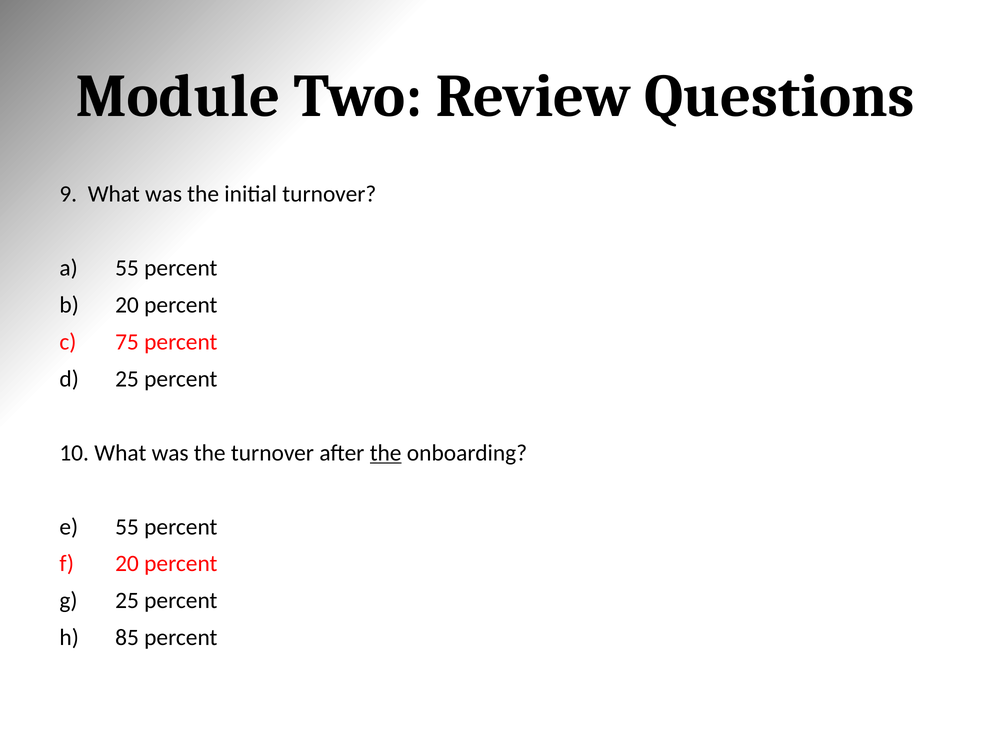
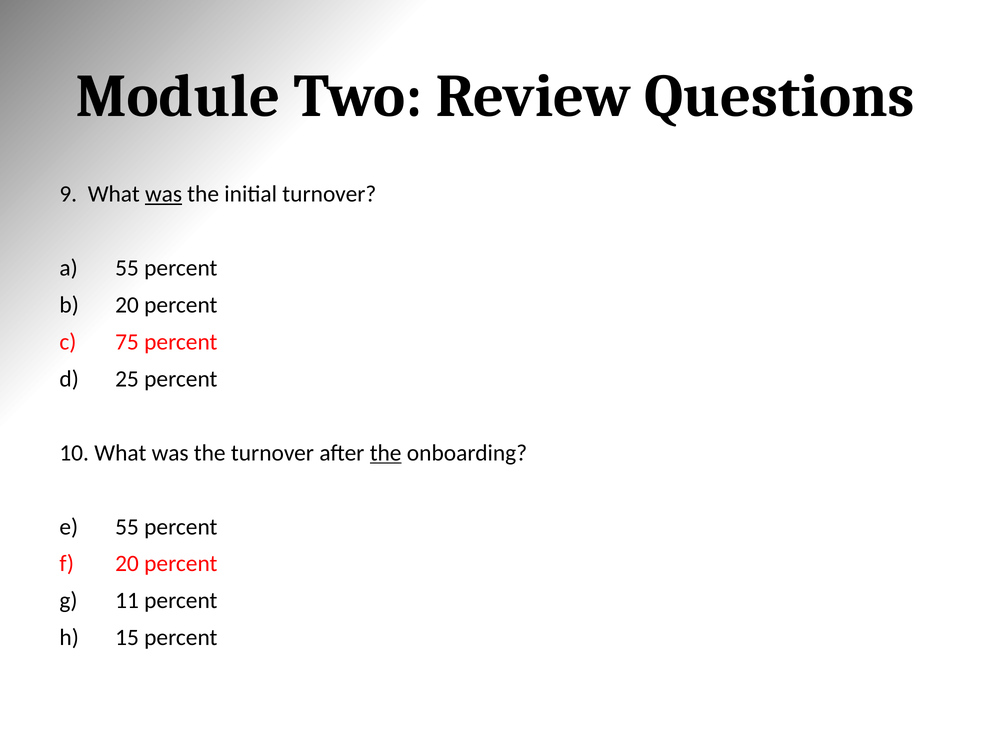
was at (164, 194) underline: none -> present
25 at (127, 600): 25 -> 11
85: 85 -> 15
